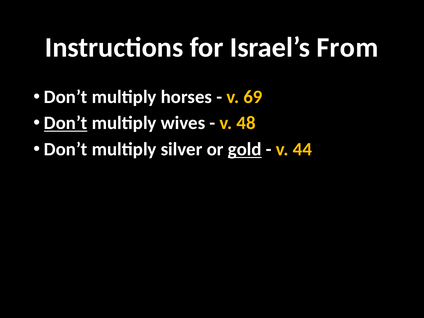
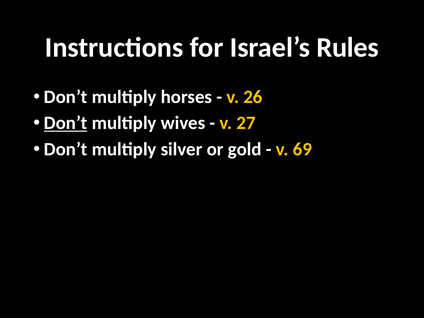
From: From -> Rules
69: 69 -> 26
48: 48 -> 27
gold underline: present -> none
44: 44 -> 69
